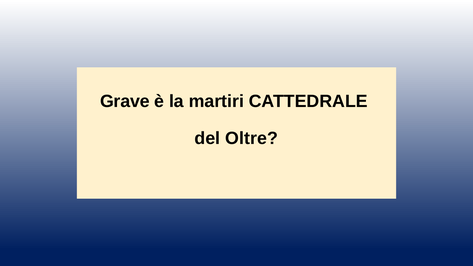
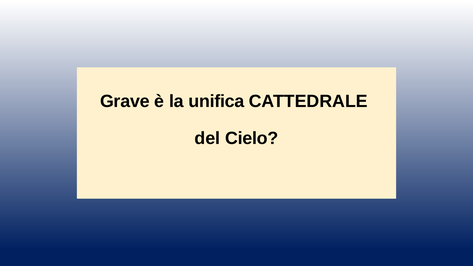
martiri: martiri -> unifica
Oltre: Oltre -> Cielo
